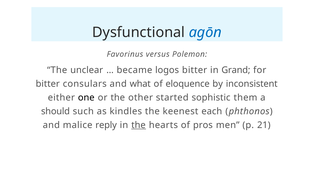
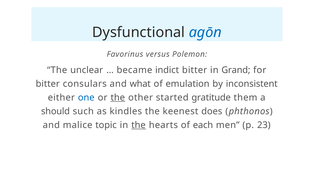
logos: logos -> indict
eloquence: eloquence -> emulation
one colour: black -> blue
the at (118, 97) underline: none -> present
sophistic: sophistic -> gratitude
each: each -> does
reply: reply -> topic
pros: pros -> each
21: 21 -> 23
